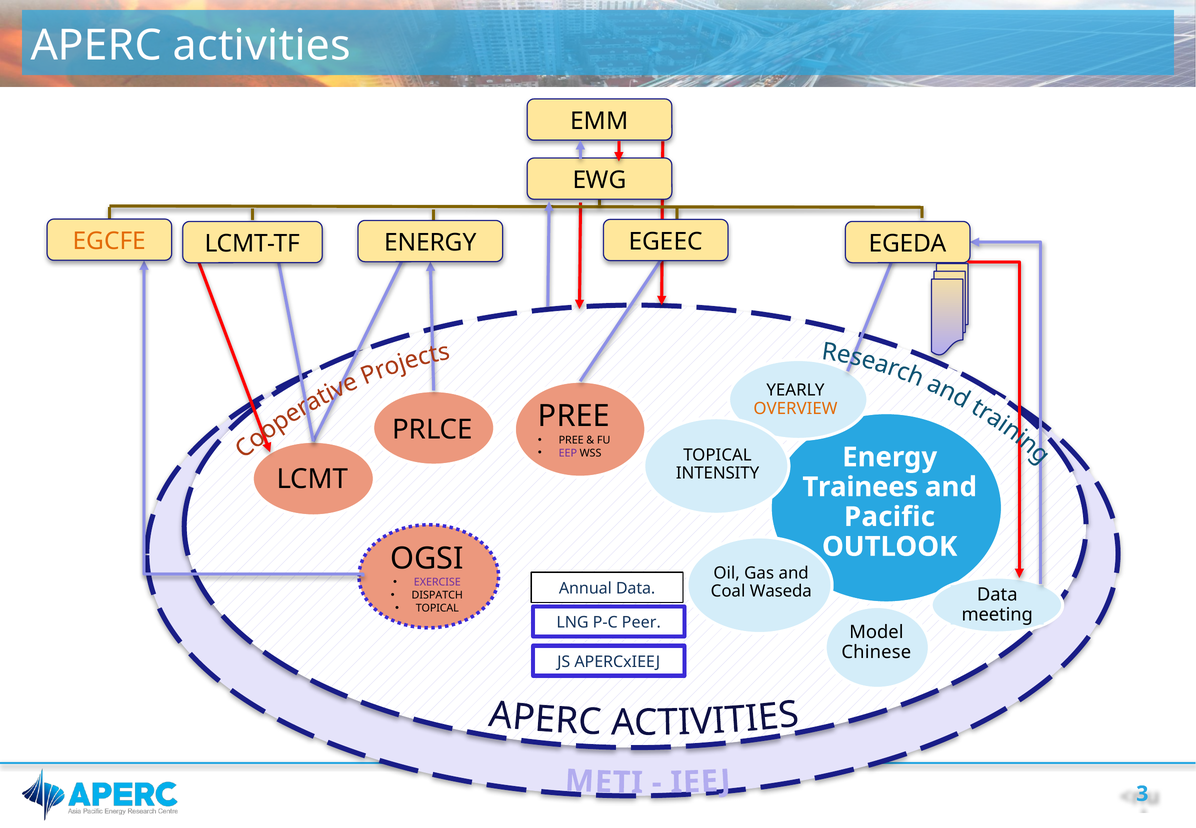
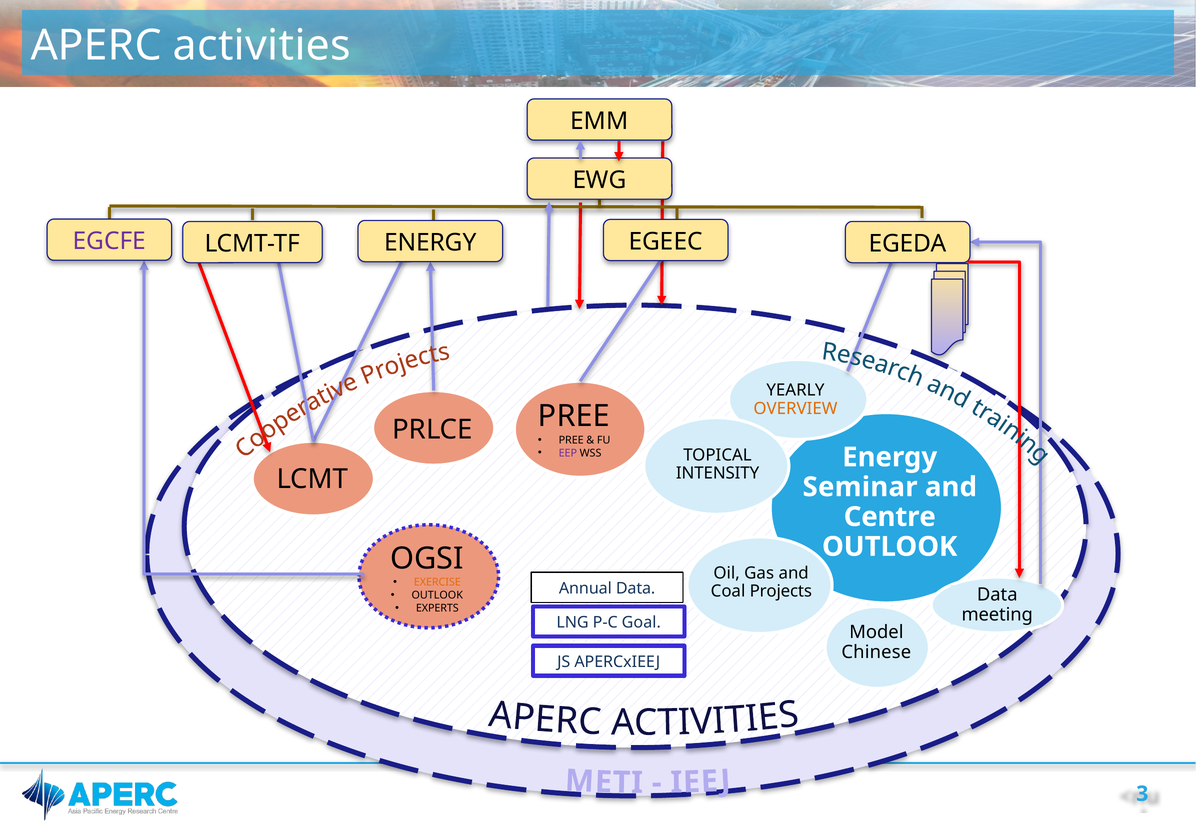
EGCFE colour: orange -> purple
Trainees: Trainees -> Seminar
Pacific: Pacific -> Centre
EXERCISE colour: purple -> orange
Waseda: Waseda -> Projects
DISPATCH at (437, 595): DISPATCH -> OUTLOOK
TOPICAL at (437, 608): TOPICAL -> EXPERTS
Peer: Peer -> Goal
